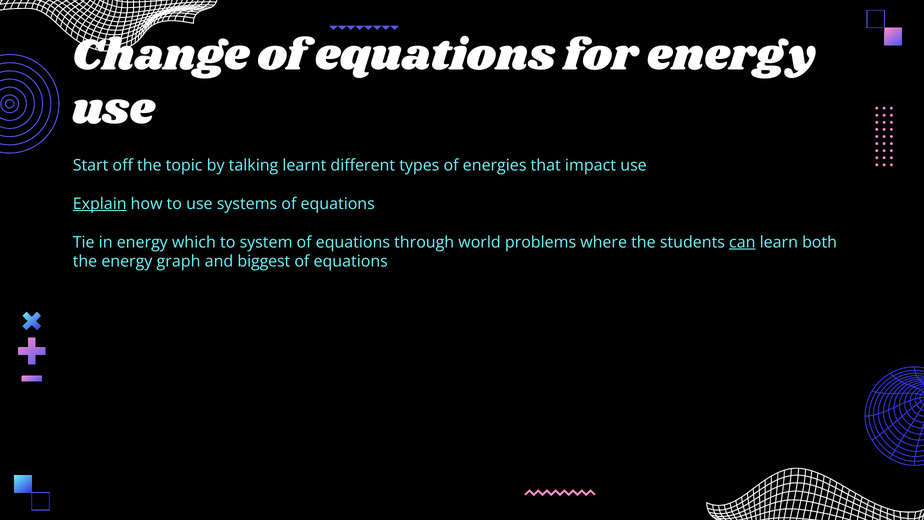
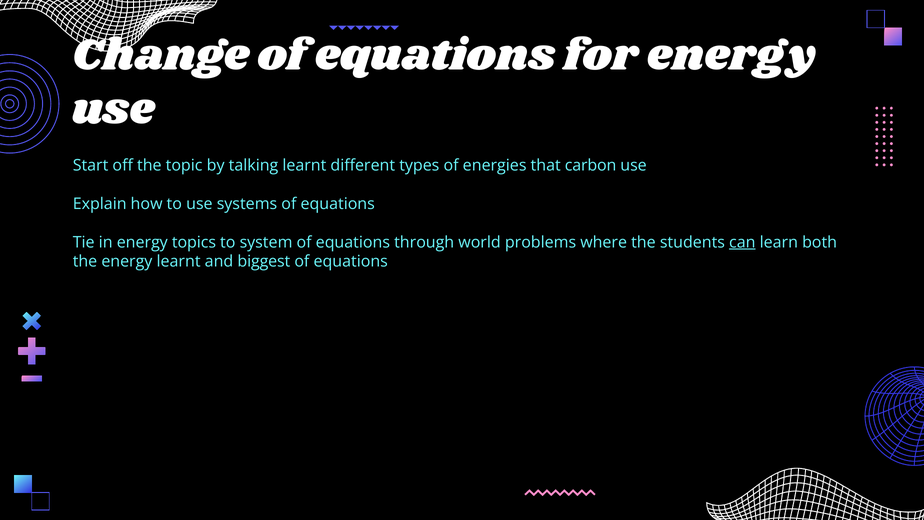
impact: impact -> carbon
Explain underline: present -> none
which: which -> topics
energy graph: graph -> learnt
